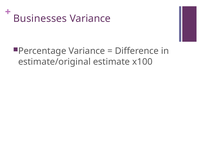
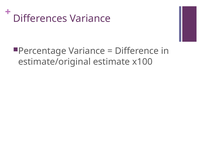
Businesses: Businesses -> Differences
